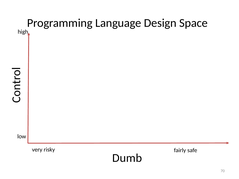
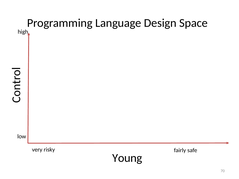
Dumb: Dumb -> Young
